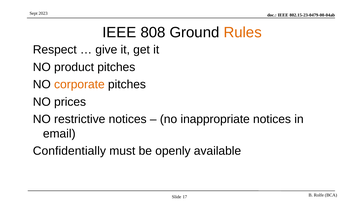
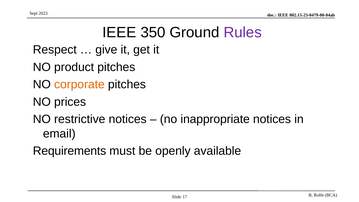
808: 808 -> 350
Rules colour: orange -> purple
Confidentially: Confidentially -> Requirements
